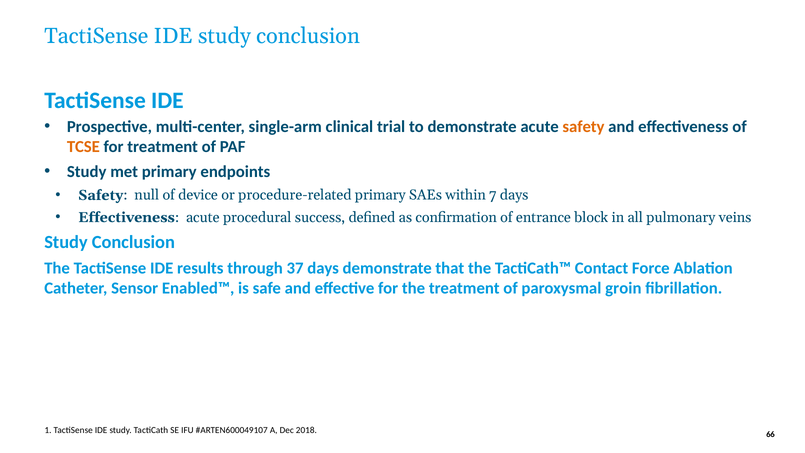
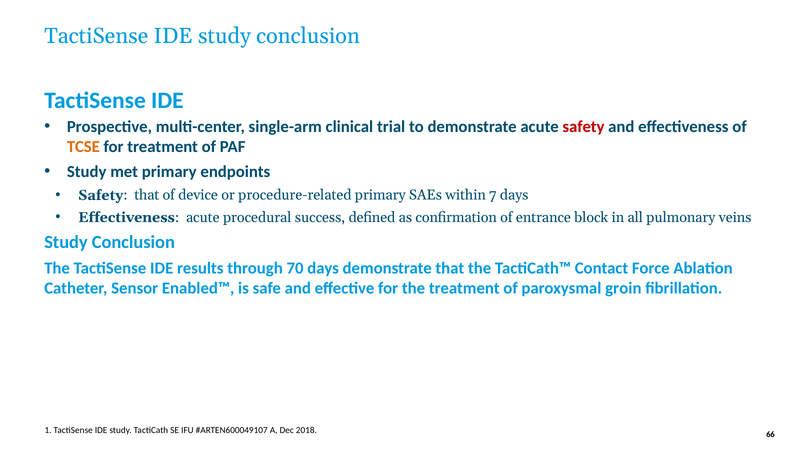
safety at (584, 126) colour: orange -> red
Safety null: null -> that
37: 37 -> 70
